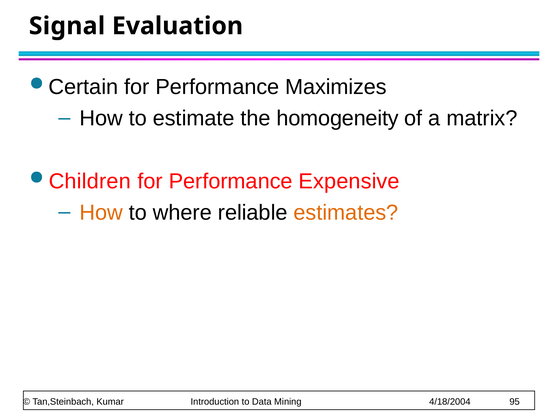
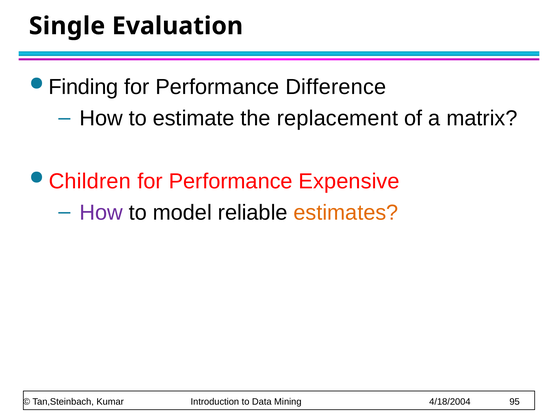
Signal: Signal -> Single
Certain: Certain -> Finding
Maximizes: Maximizes -> Difference
homogeneity: homogeneity -> replacement
How at (101, 212) colour: orange -> purple
where: where -> model
